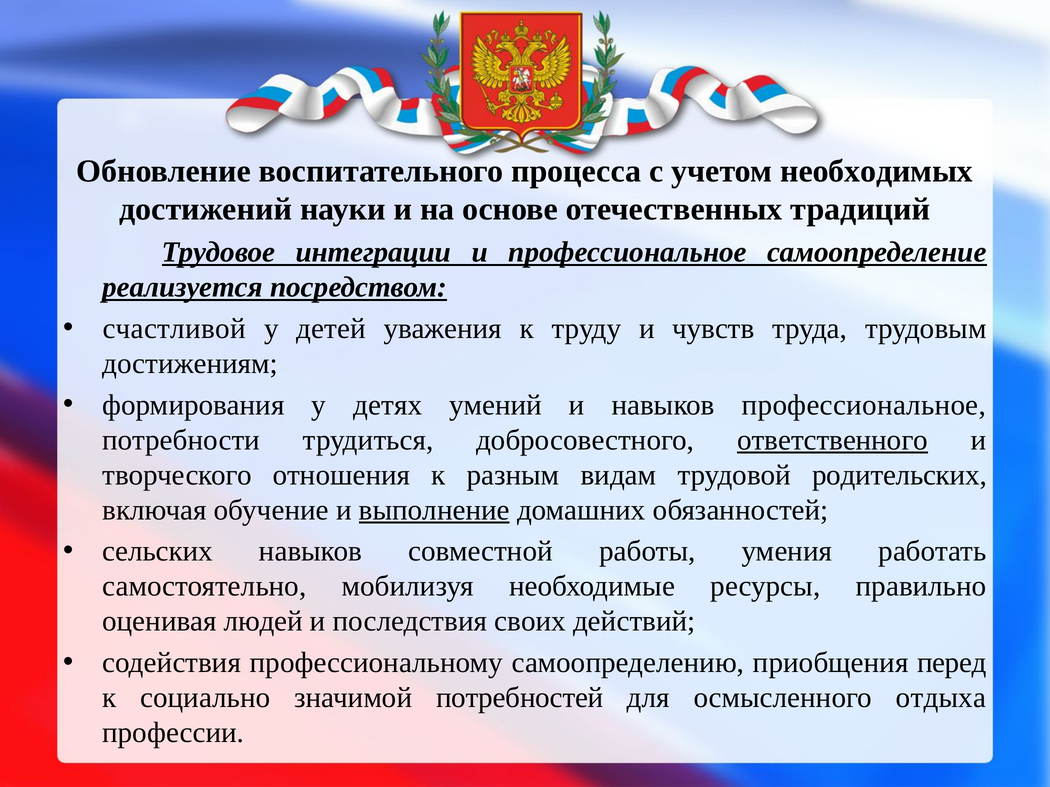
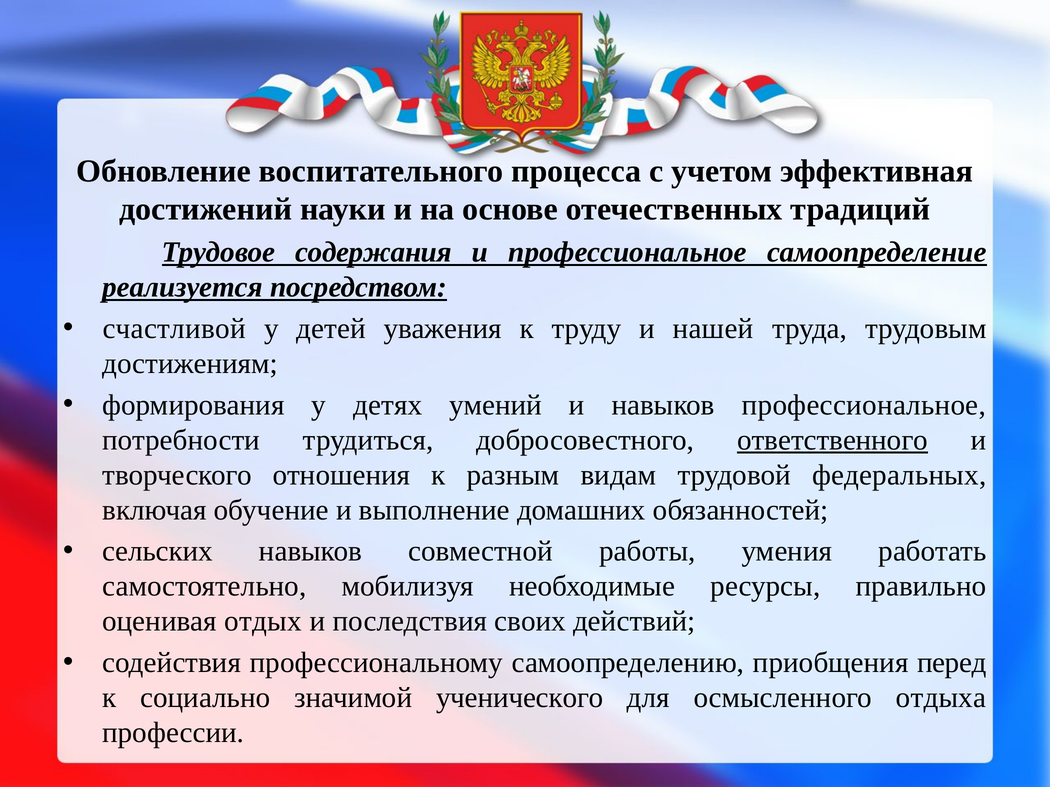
необходимых: необходимых -> эффективная
интеграции: интеграции -> содержания
чувств: чувств -> нашей
родительских: родительских -> федеральных
выполнение underline: present -> none
людей: людей -> отдых
потребностей: потребностей -> ученического
